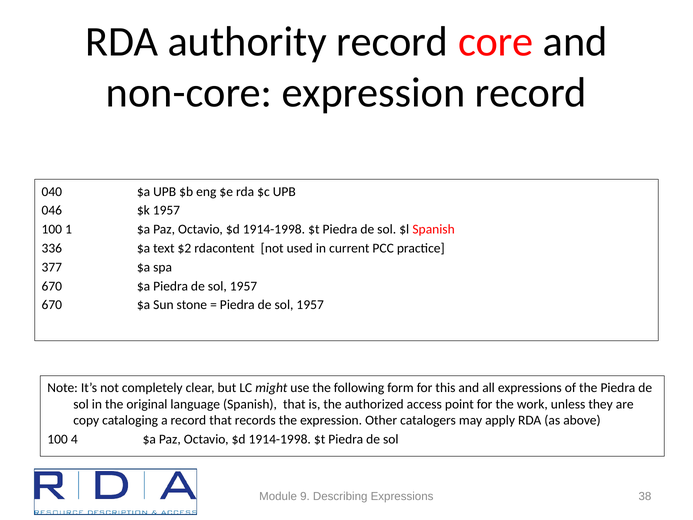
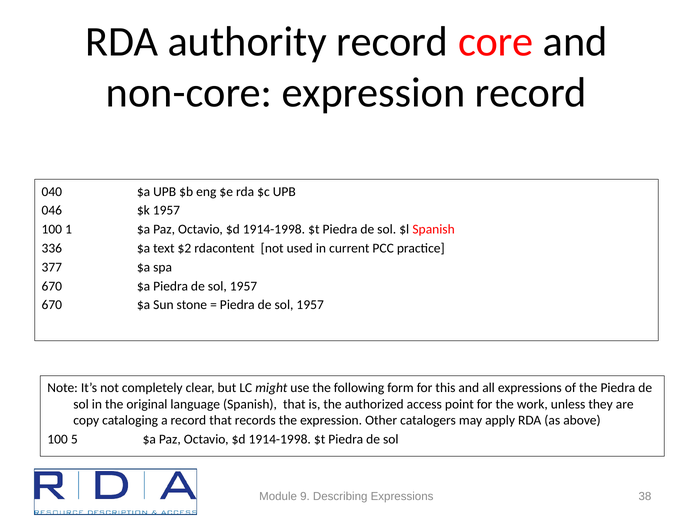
4: 4 -> 5
